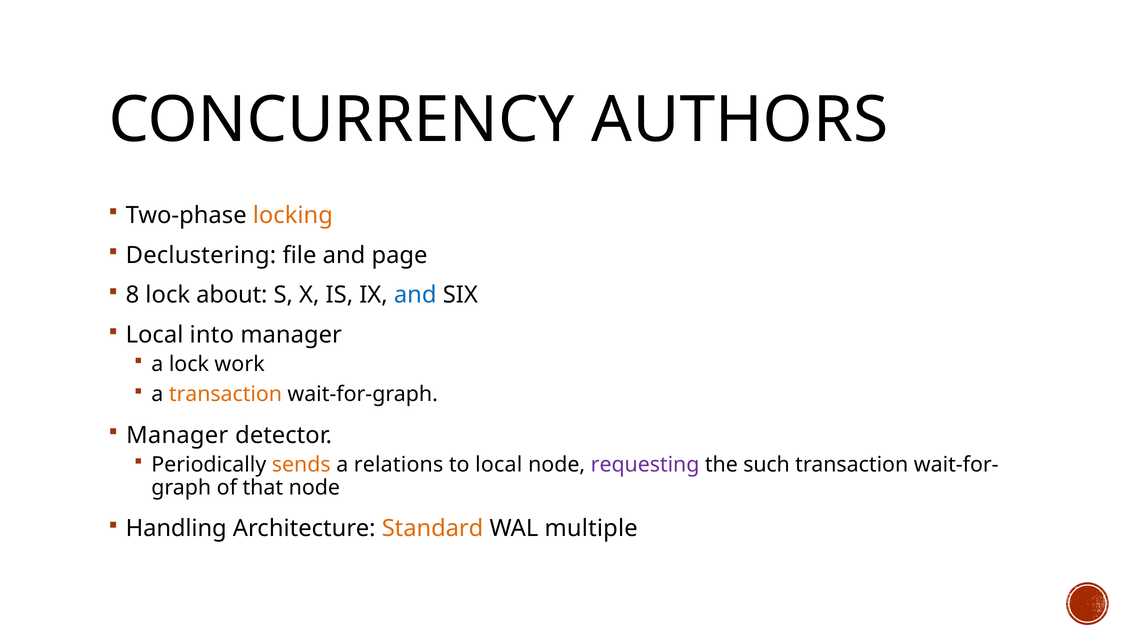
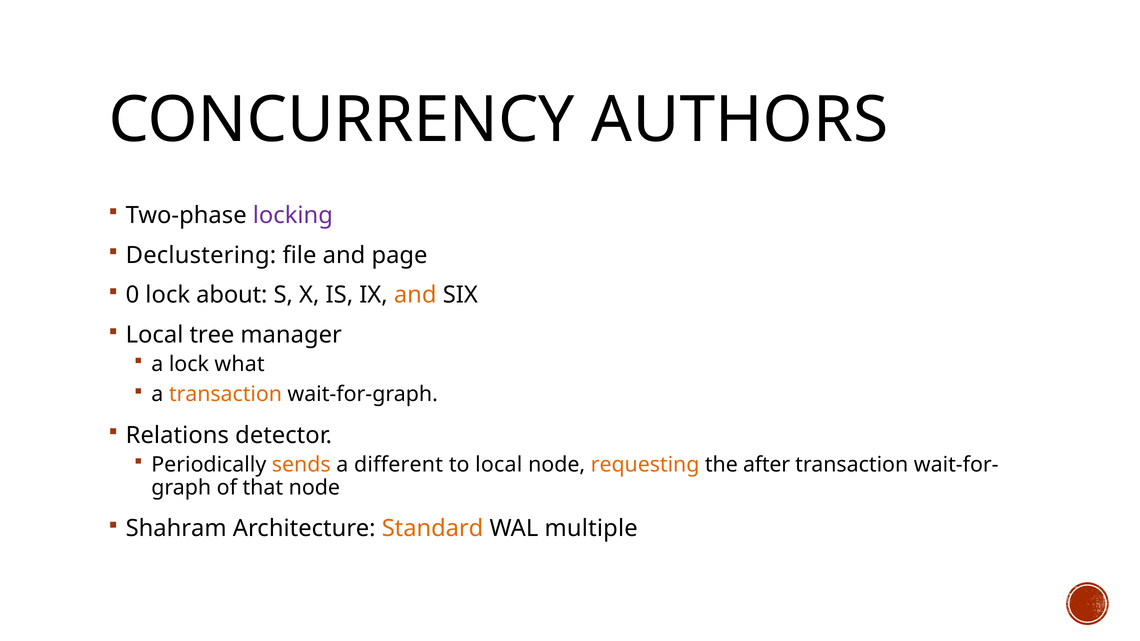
locking colour: orange -> purple
8: 8 -> 0
and at (415, 295) colour: blue -> orange
into: into -> tree
work: work -> what
Manager at (177, 436): Manager -> Relations
relations: relations -> different
requesting colour: purple -> orange
such: such -> after
Handling: Handling -> Shahram
